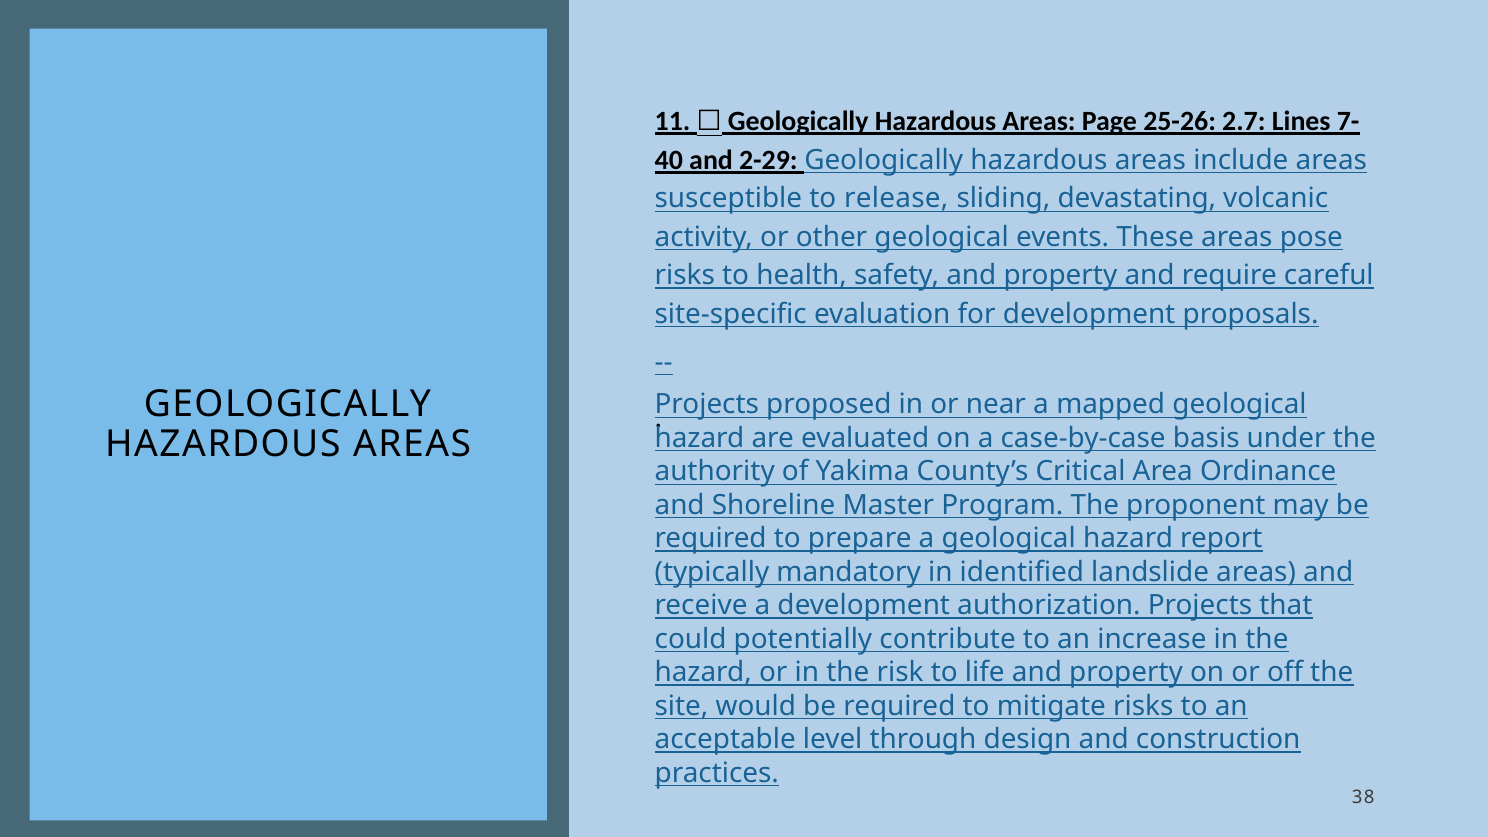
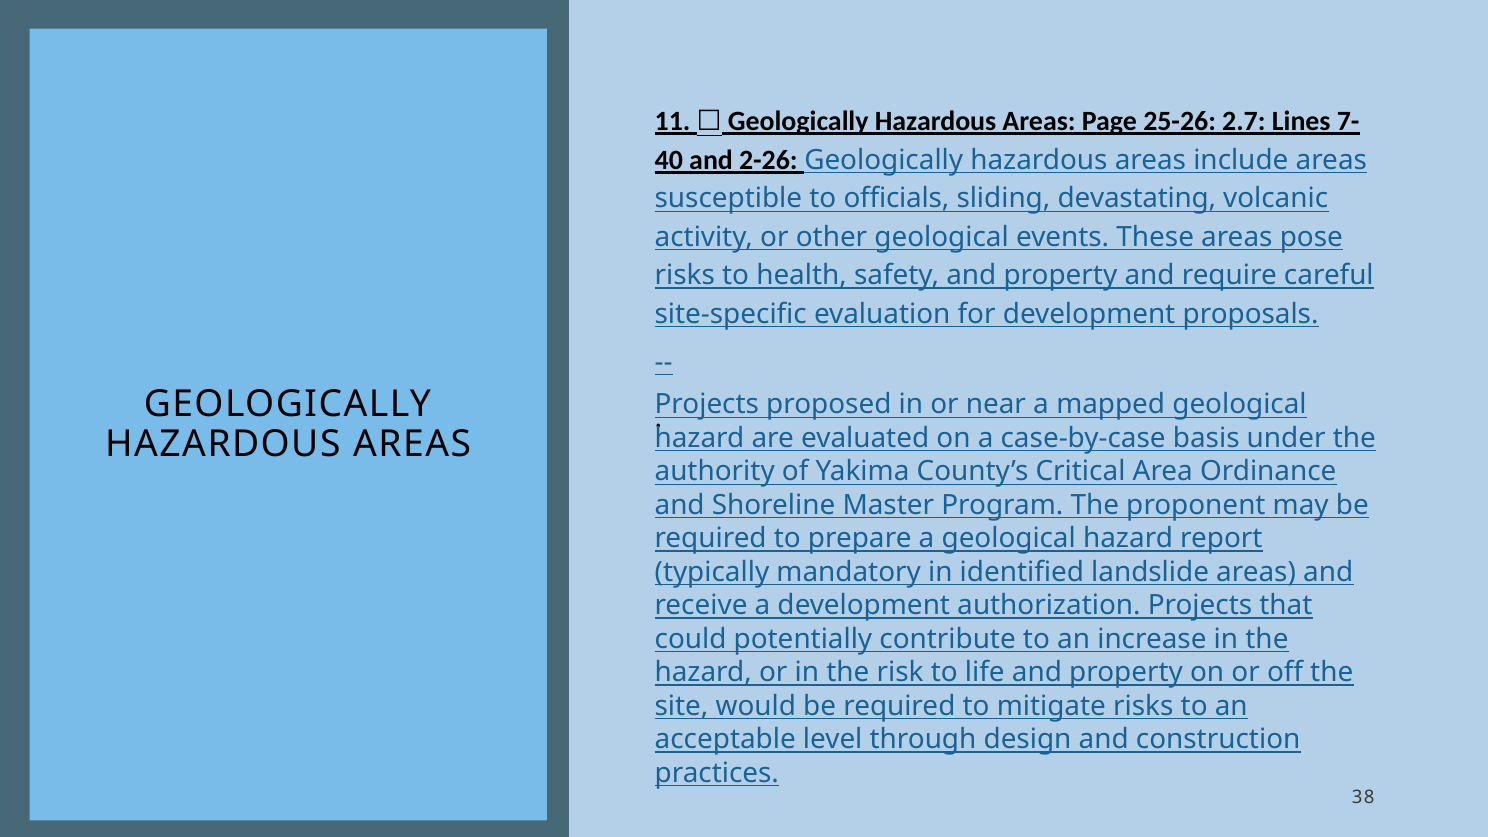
2-29: 2-29 -> 2-26
release: release -> officials
